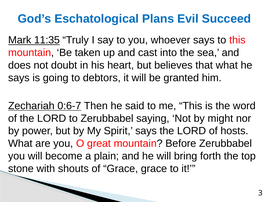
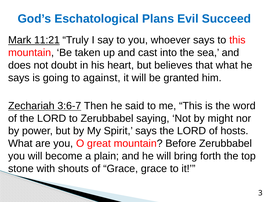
11:35: 11:35 -> 11:21
debtors: debtors -> against
0:6-7: 0:6-7 -> 3:6-7
